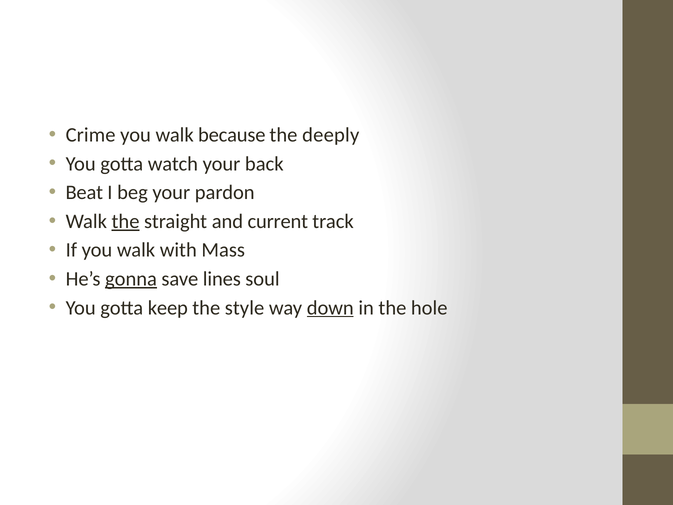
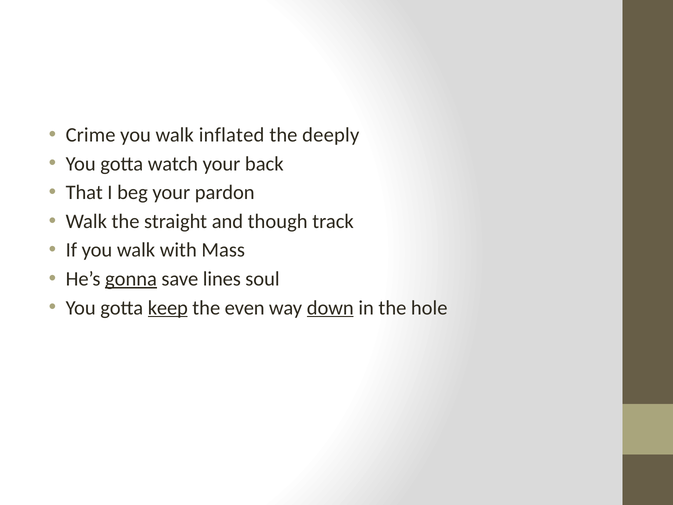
because: because -> inflated
Beat: Beat -> That
the at (126, 221) underline: present -> none
current: current -> though
keep underline: none -> present
style: style -> even
